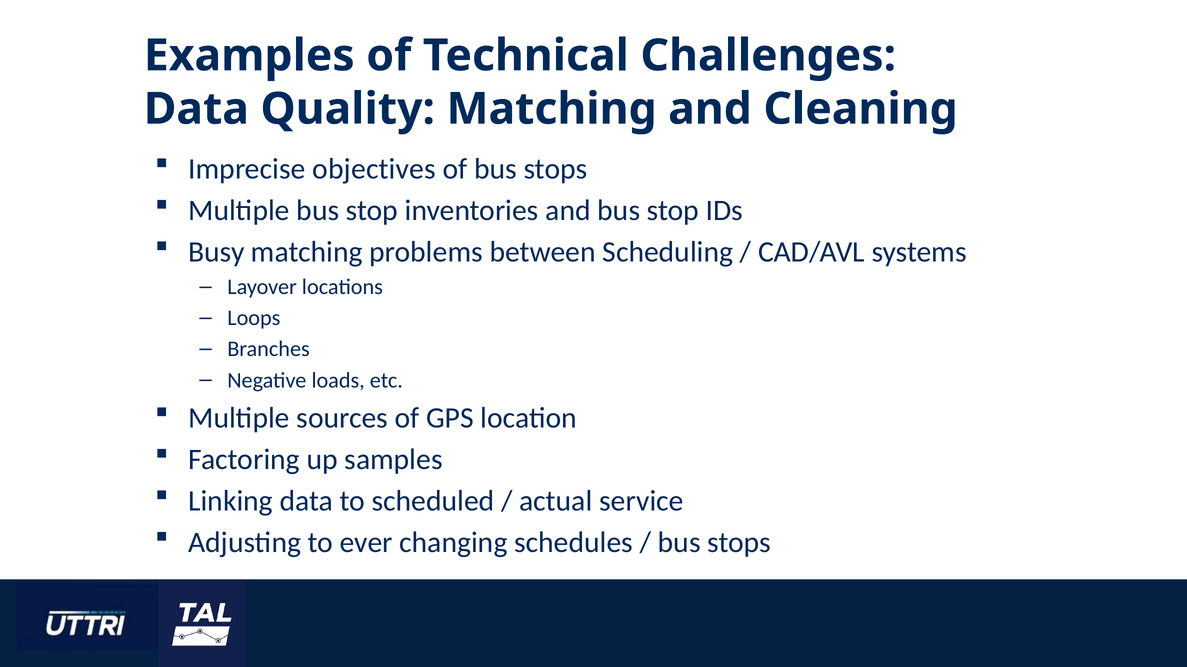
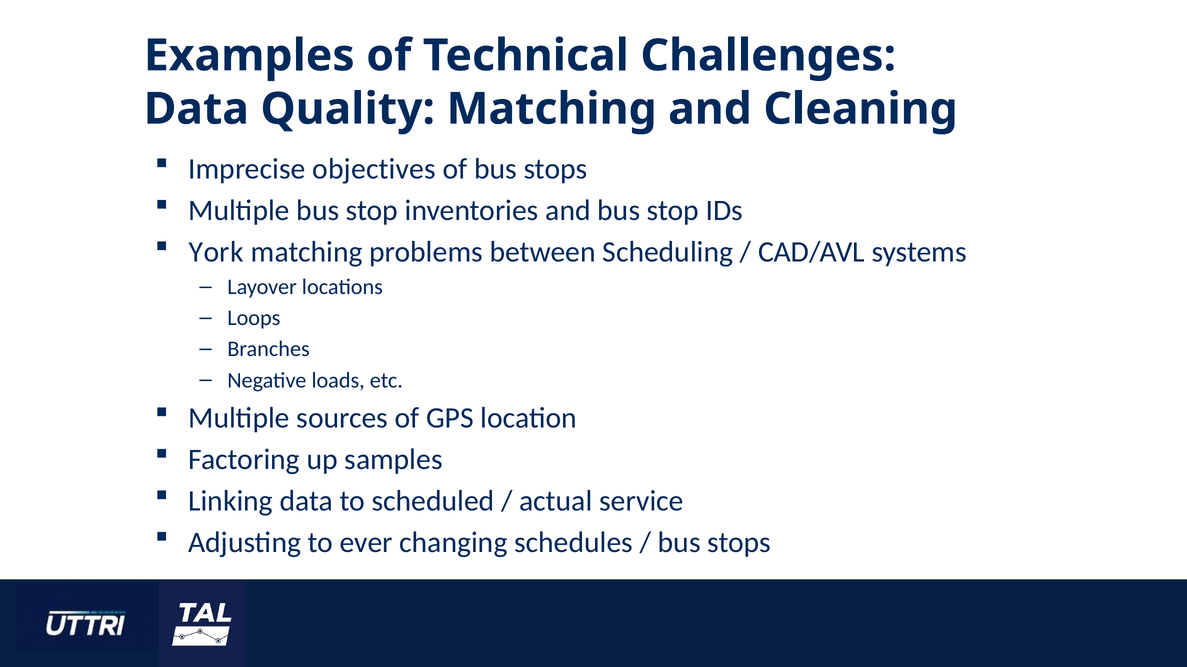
Busy: Busy -> York
